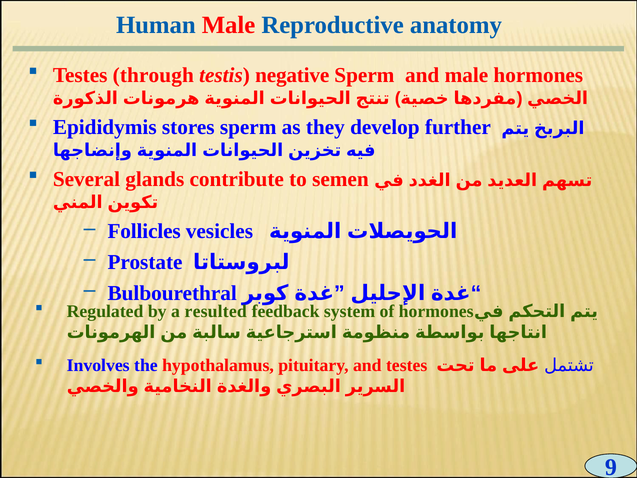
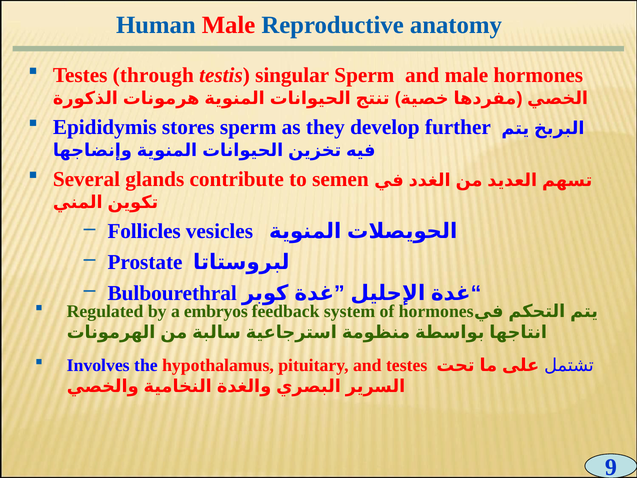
negative: negative -> singular
resulted: resulted -> embryos
